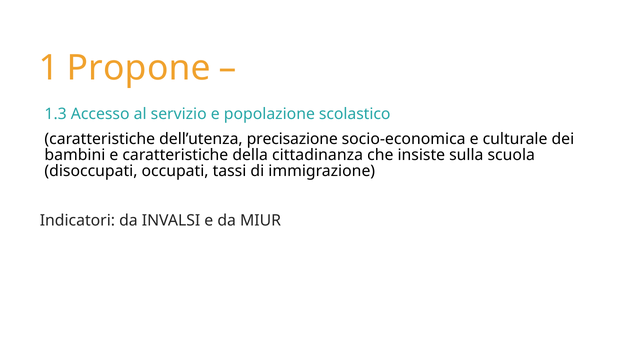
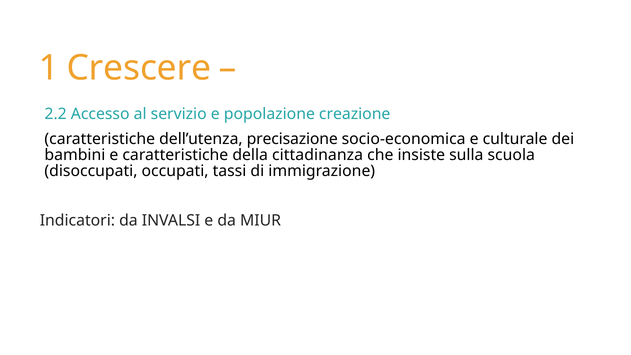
Propone: Propone -> Crescere
1.3: 1.3 -> 2.2
scolastico: scolastico -> creazione
